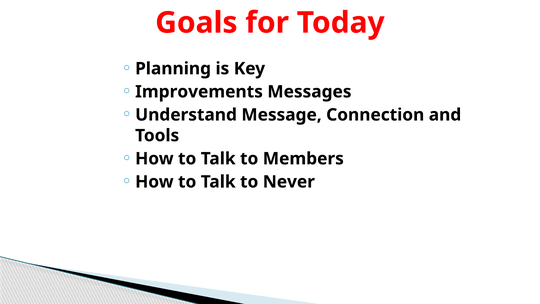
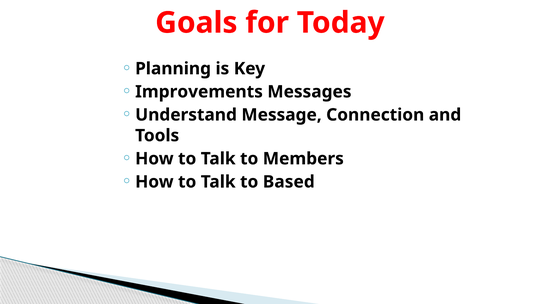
Never: Never -> Based
